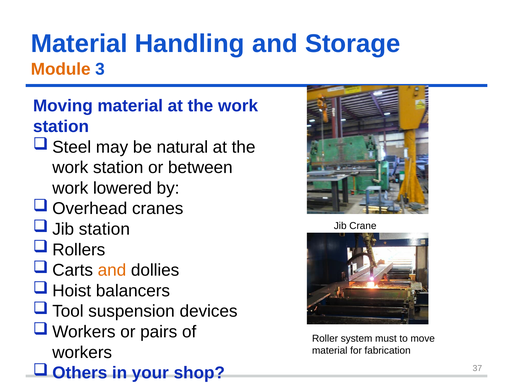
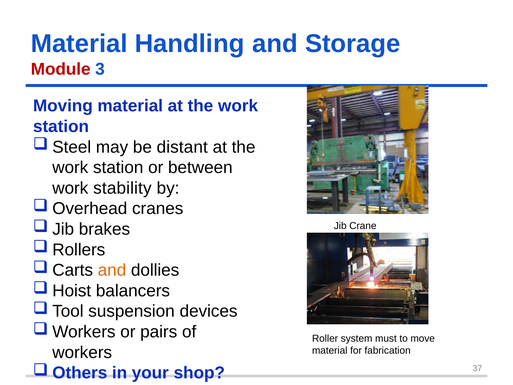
Module colour: orange -> red
natural: natural -> distant
lowered: lowered -> stability
station at (104, 229): station -> brakes
